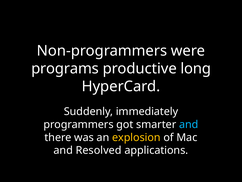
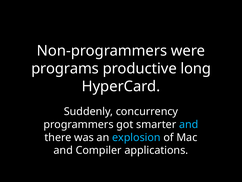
immediately: immediately -> concurrency
explosion colour: yellow -> light blue
Resolved: Resolved -> Compiler
